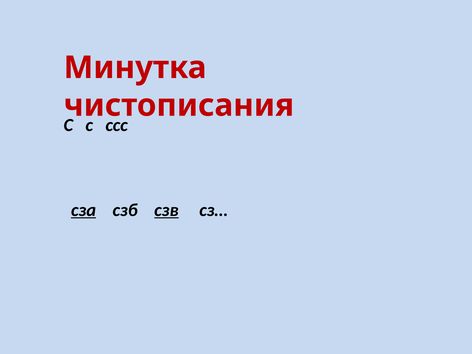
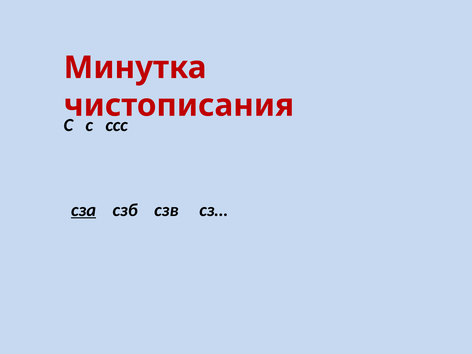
сзв underline: present -> none
